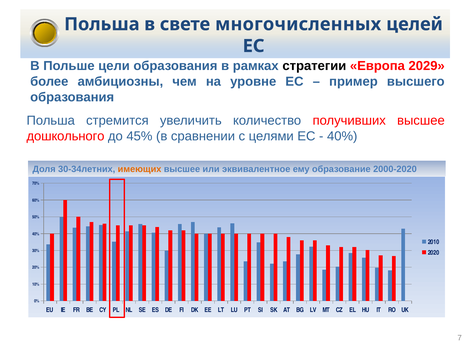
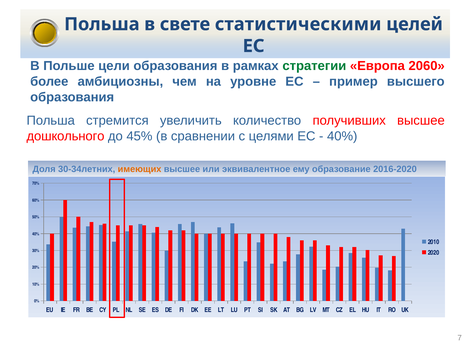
многочисленных: многочисленных -> статистическими
стратегии colour: black -> green
2029: 2029 -> 2060
2000-2020: 2000-2020 -> 2016-2020
